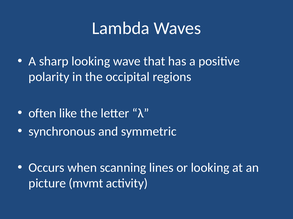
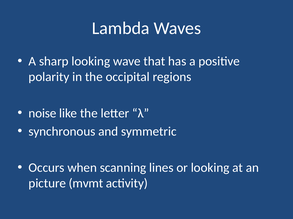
often: often -> noise
